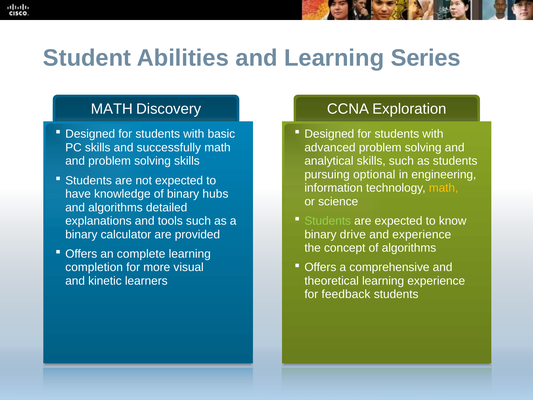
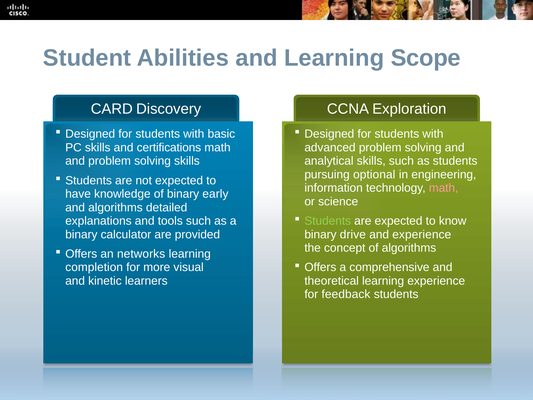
Series: Series -> Scope
MATH at (112, 109): MATH -> CARD
successfully: successfully -> certifications
math at (444, 188) colour: yellow -> pink
hubs: hubs -> early
complete: complete -> networks
